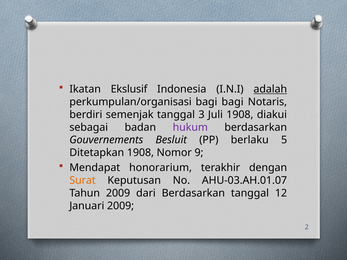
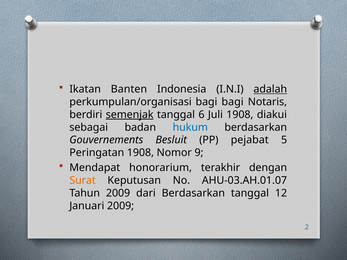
Ekslusif: Ekslusif -> Banten
semenjak underline: none -> present
3: 3 -> 6
hukum colour: purple -> blue
berlaku: berlaku -> pejabat
Ditetapkan: Ditetapkan -> Peringatan
